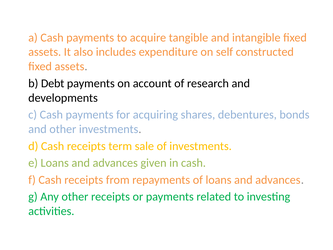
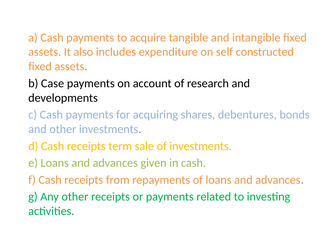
Debt: Debt -> Case
